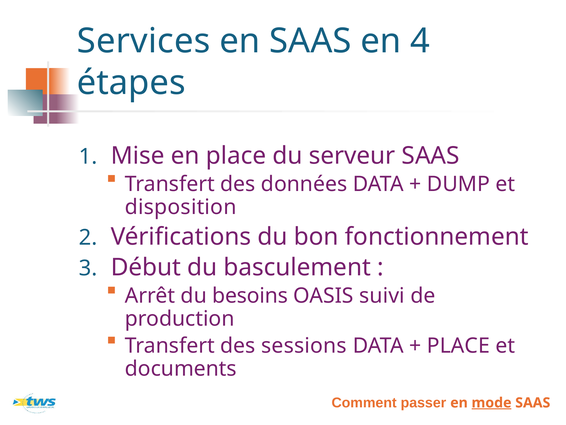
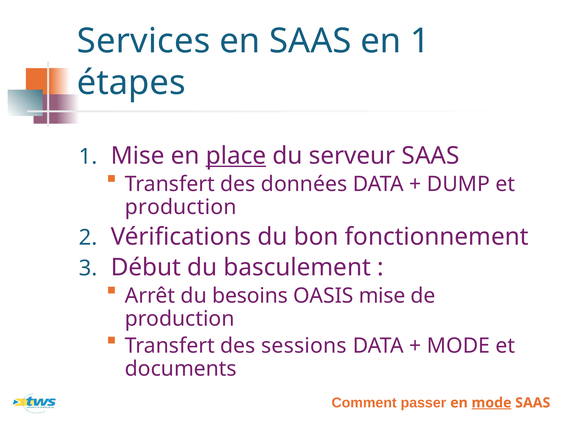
en 4: 4 -> 1
place at (236, 156) underline: none -> present
disposition at (181, 207): disposition -> production
OASIS suivi: suivi -> mise
PLACE at (458, 345): PLACE -> MODE
